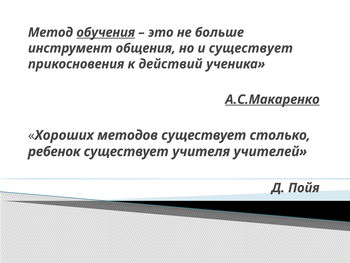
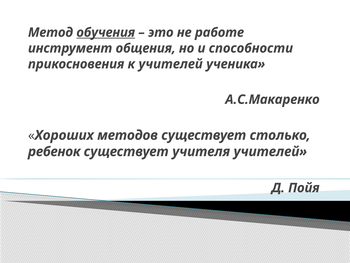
больше: больше -> работе
и существует: существует -> способности
к действий: действий -> учителей
А.С.Макаренко underline: present -> none
